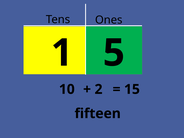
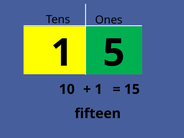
2 at (99, 89): 2 -> 1
